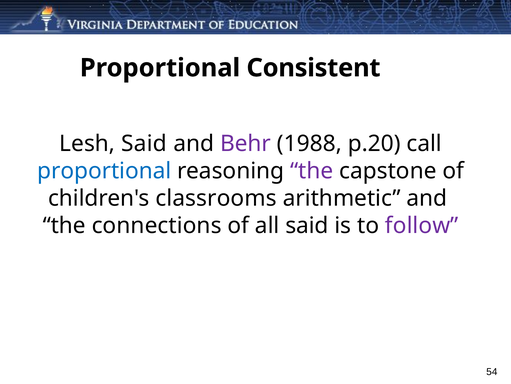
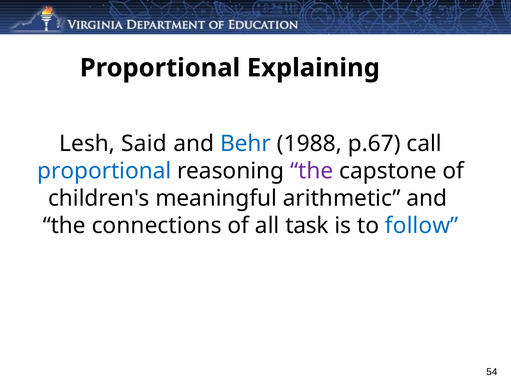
Consistent: Consistent -> Explaining
Behr colour: purple -> blue
p.20: p.20 -> p.67
classrooms: classrooms -> meaningful
all said: said -> task
follow colour: purple -> blue
